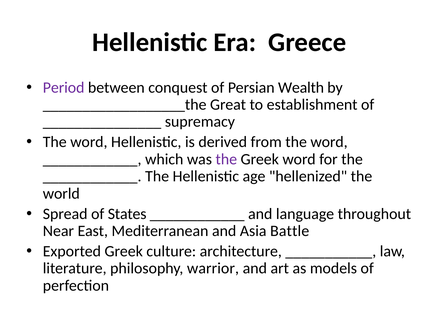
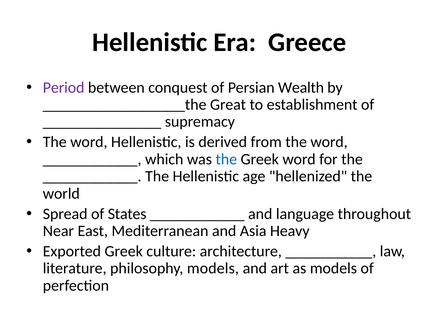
the at (226, 159) colour: purple -> blue
Battle: Battle -> Heavy
philosophy warrior: warrior -> models
